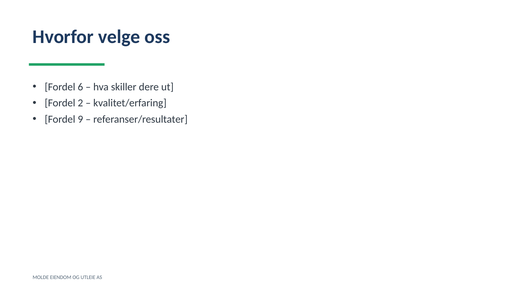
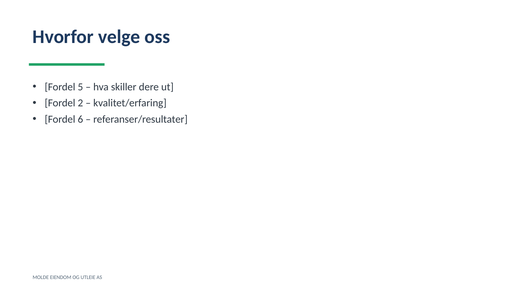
6: 6 -> 5
9: 9 -> 6
